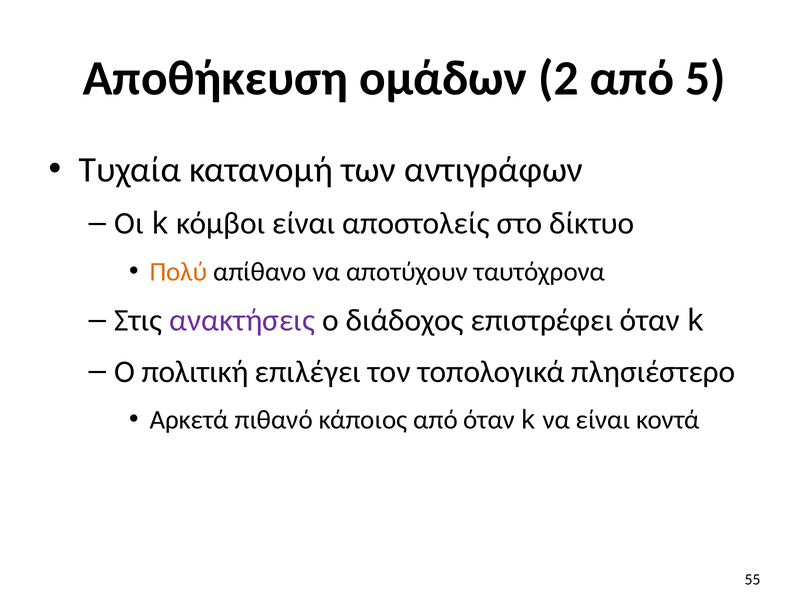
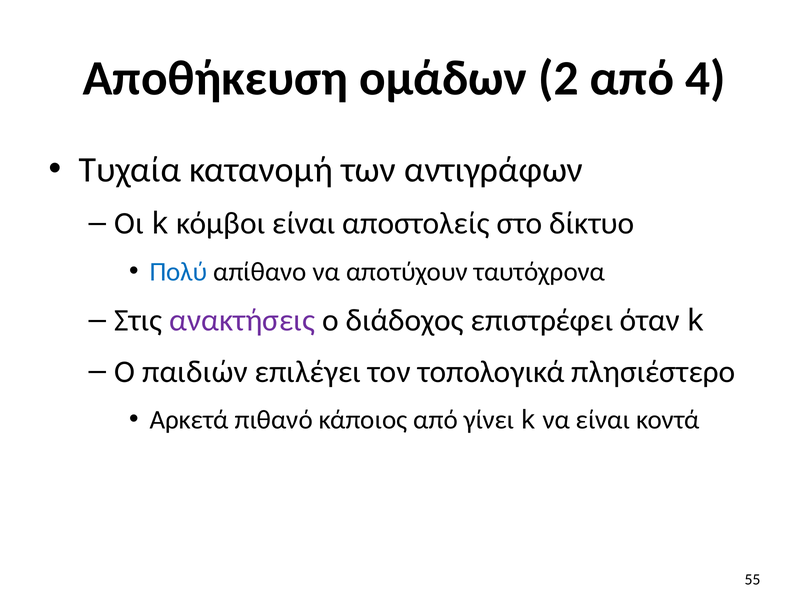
5: 5 -> 4
Πολύ colour: orange -> blue
πολιτική: πολιτική -> παιδιών
από όταν: όταν -> γίνει
